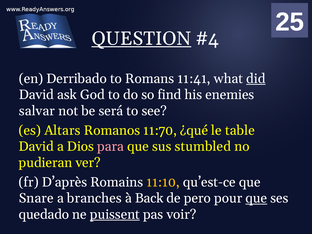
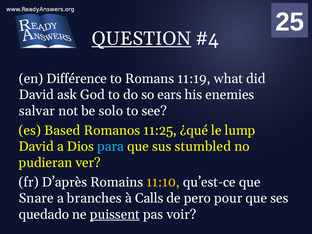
Derribado: Derribado -> Différence
11:41: 11:41 -> 11:19
did underline: present -> none
find: find -> ears
será: será -> solo
Altars: Altars -> Based
11:70: 11:70 -> 11:25
table: table -> lump
para colour: pink -> light blue
Back: Back -> Calls
que at (256, 198) underline: present -> none
